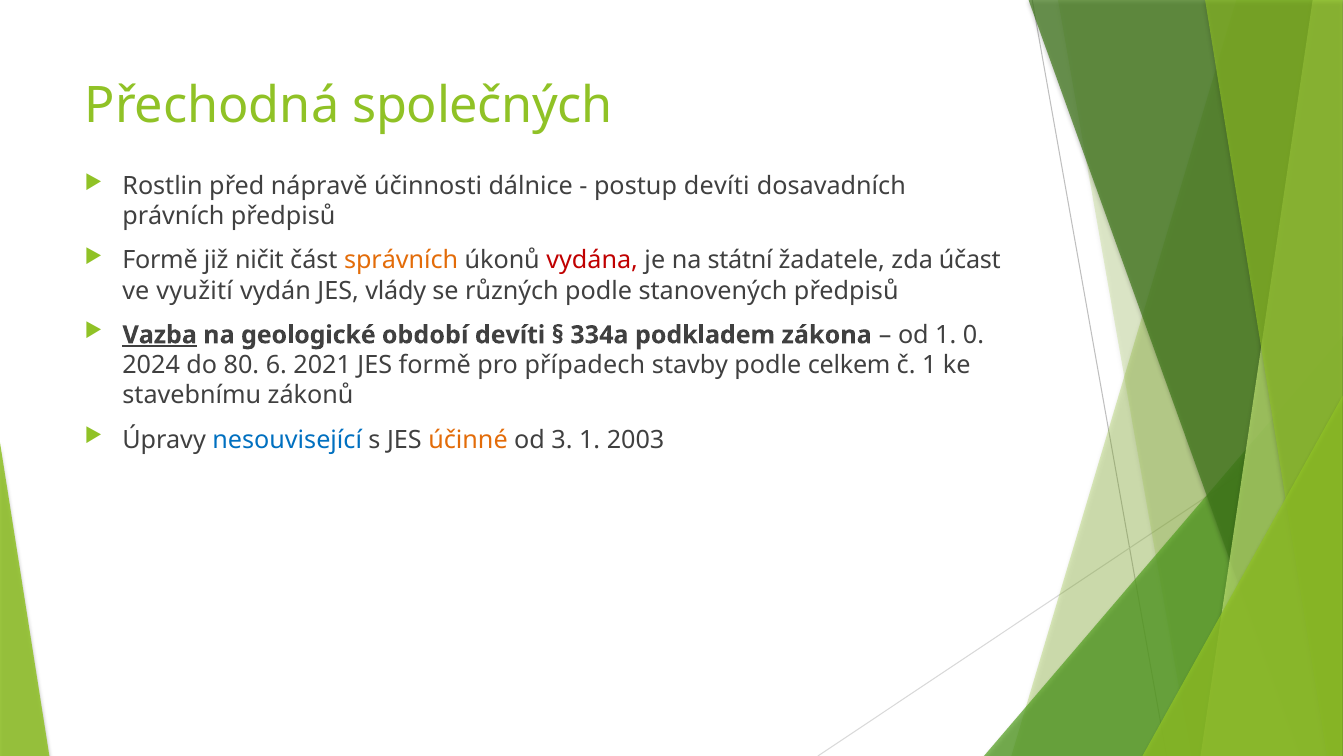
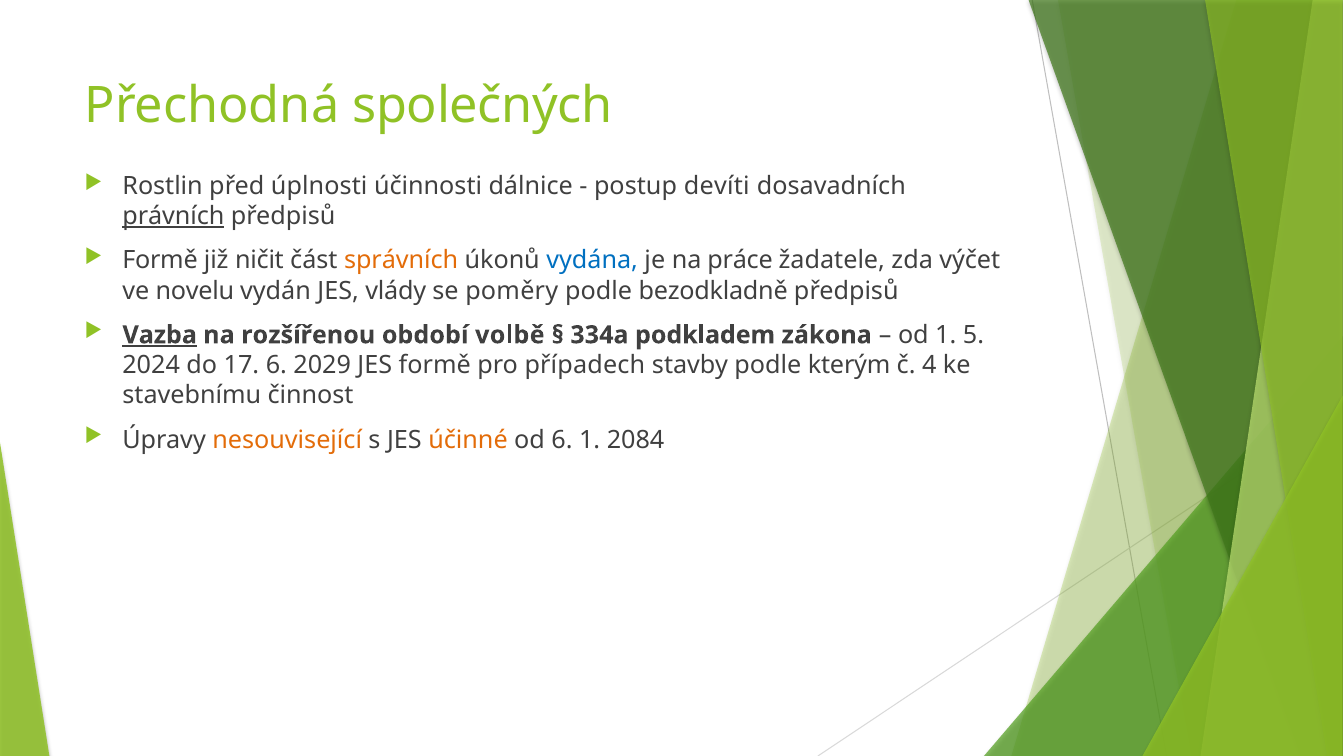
nápravě: nápravě -> úplnosti
právních underline: none -> present
vydána colour: red -> blue
státní: státní -> práce
účast: účast -> výčet
využití: využití -> novelu
různých: různých -> poměry
stanovených: stanovených -> bezodkladně
geologické: geologické -> rozšířenou
období devíti: devíti -> volbě
0: 0 -> 5
80: 80 -> 17
2021: 2021 -> 2029
celkem: celkem -> kterým
č 1: 1 -> 4
zákonů: zákonů -> činnost
nesouvisející colour: blue -> orange
od 3: 3 -> 6
2003: 2003 -> 2084
